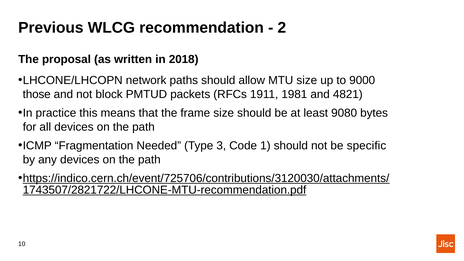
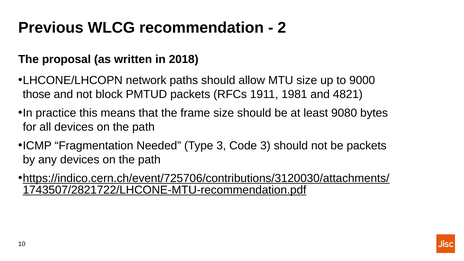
Code 1: 1 -> 3
be specific: specific -> packets
